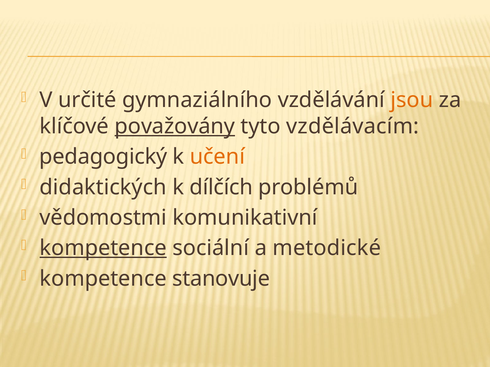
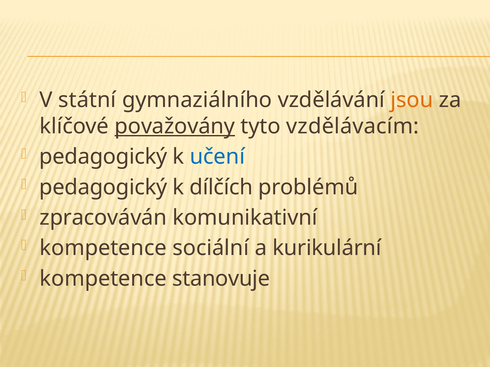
určité: určité -> státní
učení colour: orange -> blue
didaktických at (103, 187): didaktických -> pedagogický
vědomostmi: vědomostmi -> zpracováván
kompetence at (103, 248) underline: present -> none
metodické: metodické -> kurikulární
